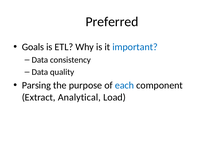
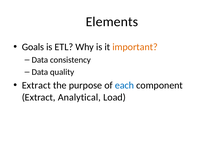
Preferred: Preferred -> Elements
important colour: blue -> orange
Parsing at (36, 85): Parsing -> Extract
